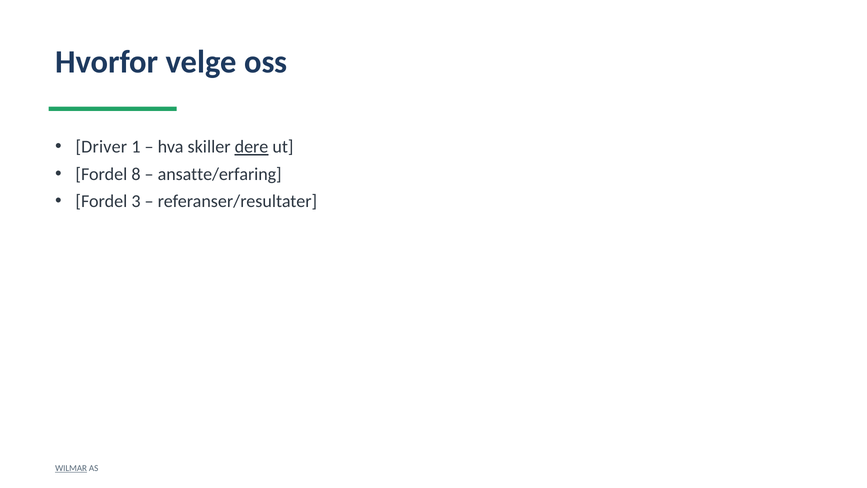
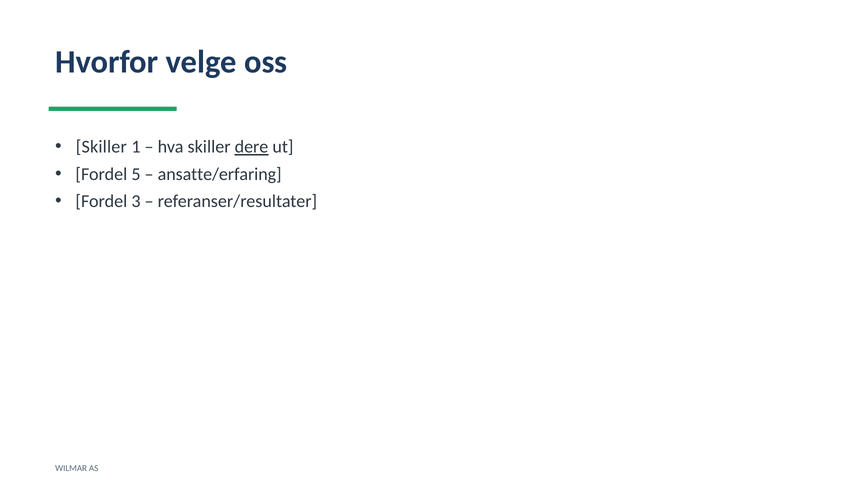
Driver at (101, 147): Driver -> Skiller
8: 8 -> 5
WILMAR underline: present -> none
